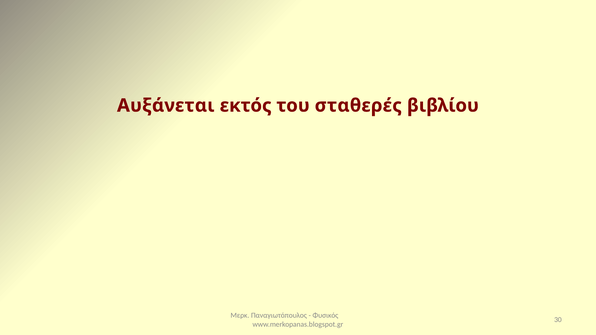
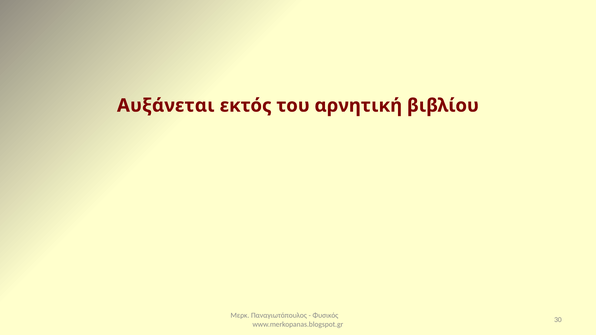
σταθερές: σταθερές -> αρνητική
